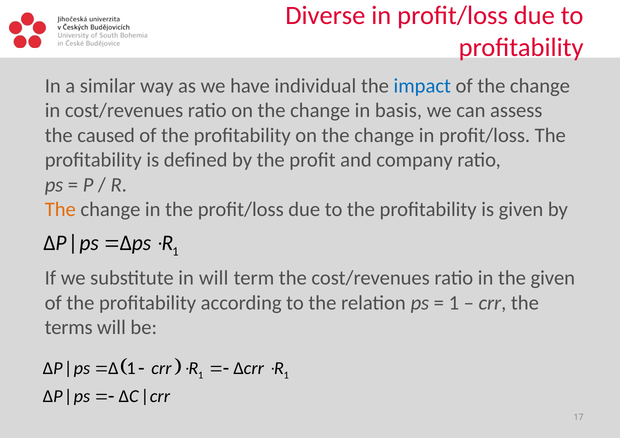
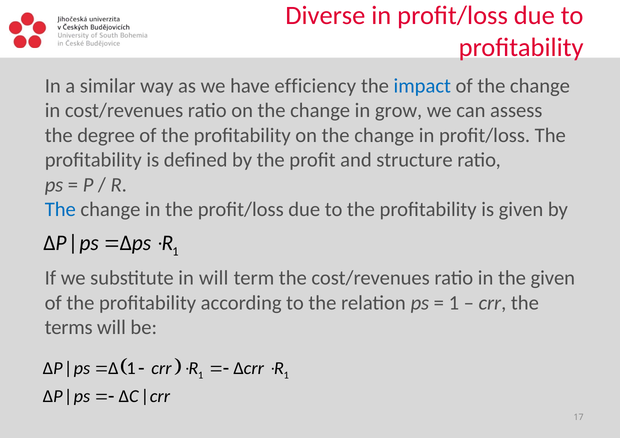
individual: individual -> efficiency
basis: basis -> grow
caused: caused -> degree
company: company -> structure
The at (60, 210) colour: orange -> blue
